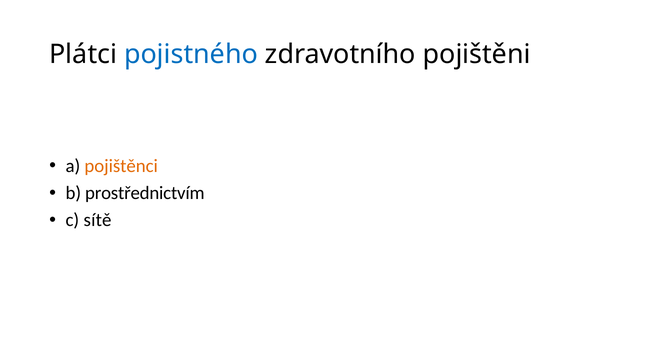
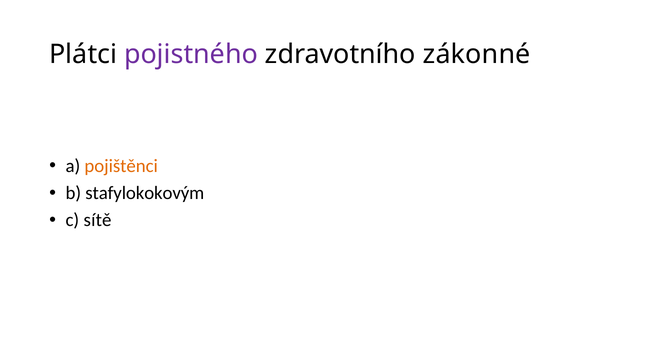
pojistného colour: blue -> purple
pojištěni: pojištěni -> zákonné
prostřednictvím: prostřednictvím -> stafylokokovým
